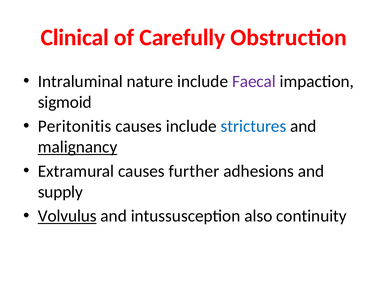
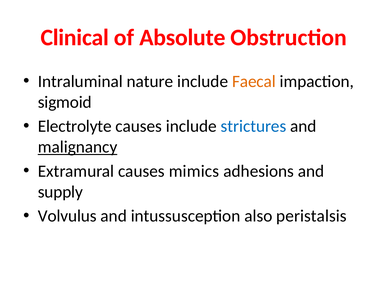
Carefully: Carefully -> Absolute
Faecal colour: purple -> orange
Peritonitis: Peritonitis -> Electrolyte
further: further -> mimics
Volvulus underline: present -> none
continuity: continuity -> peristalsis
